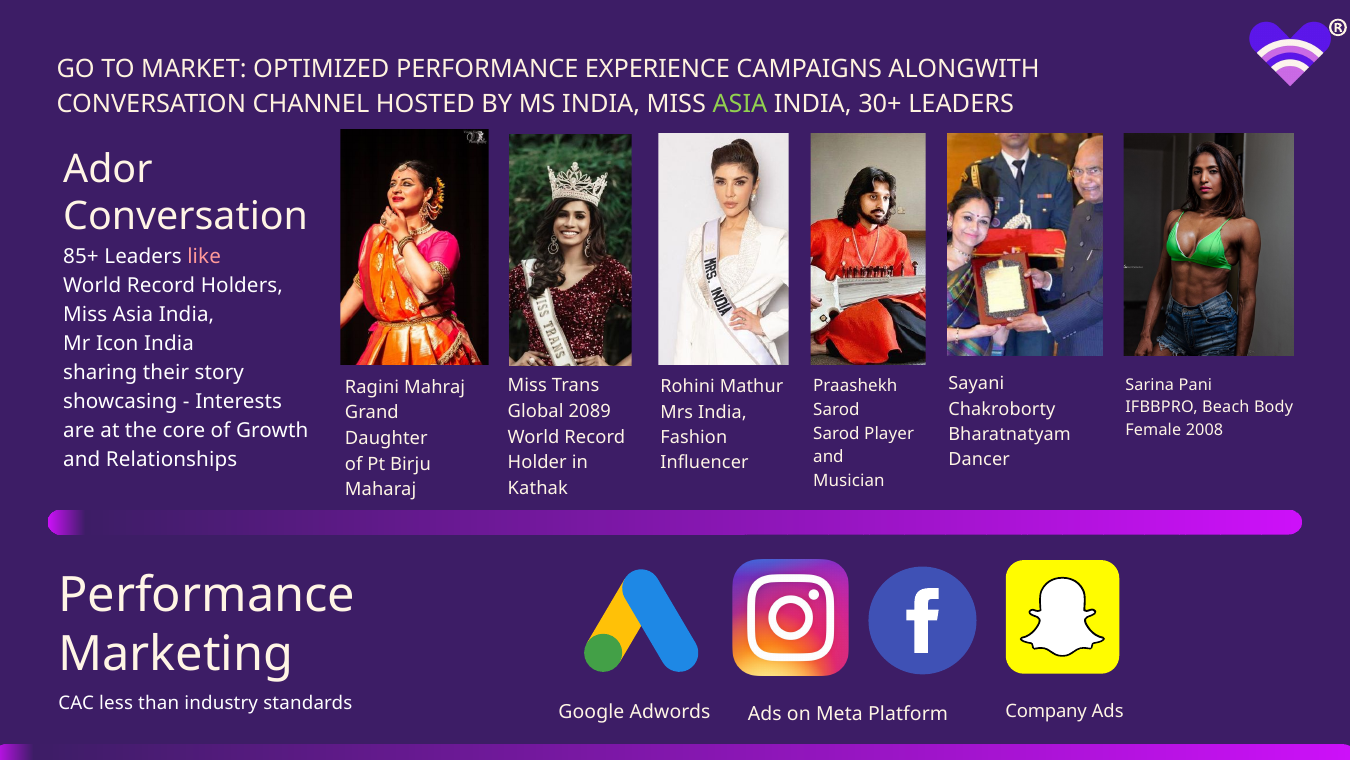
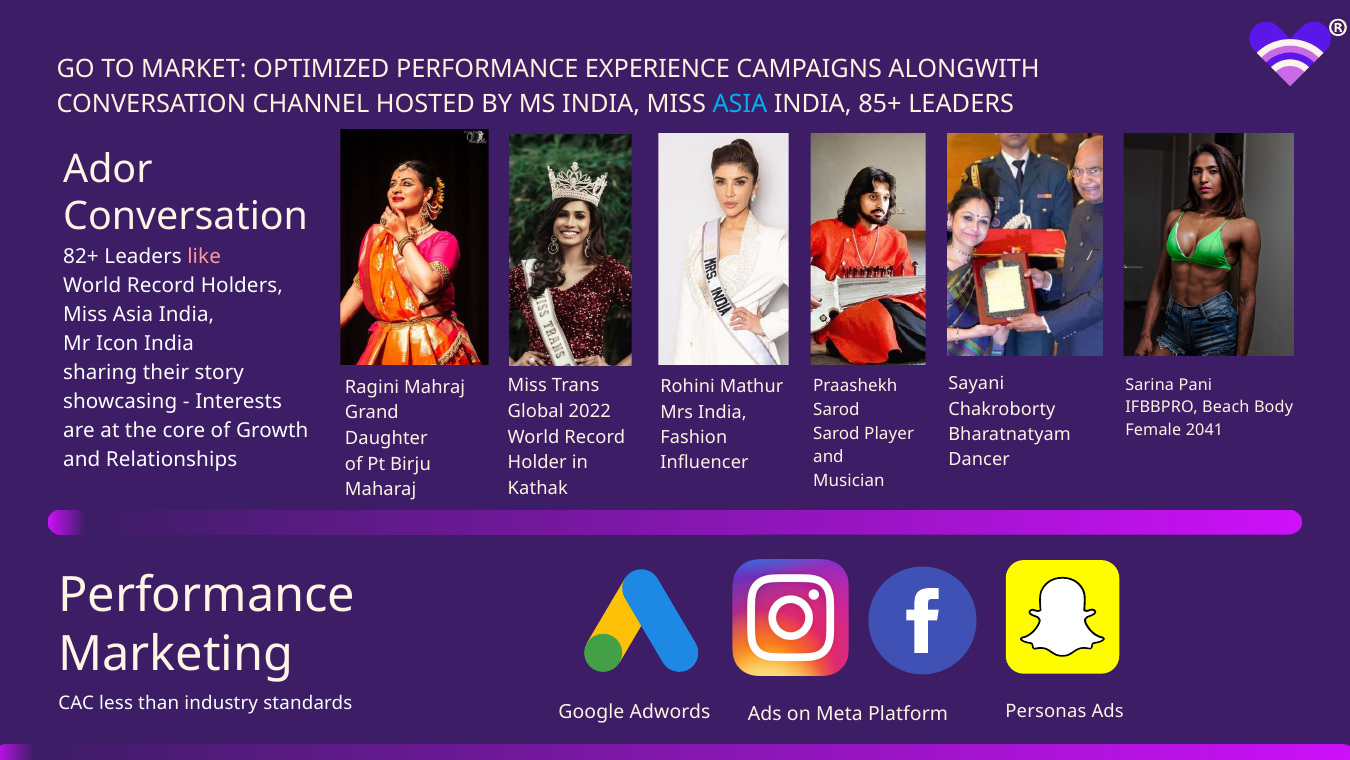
ASIA at (740, 104) colour: light green -> light blue
30+: 30+ -> 85+
85+: 85+ -> 82+
2089: 2089 -> 2022
2008: 2008 -> 2041
Company: Company -> Personas
